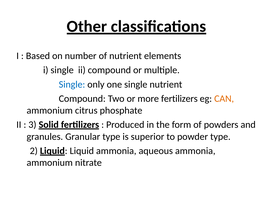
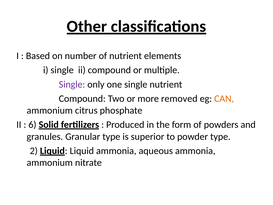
Single at (72, 84) colour: blue -> purple
more fertilizers: fertilizers -> removed
3: 3 -> 6
